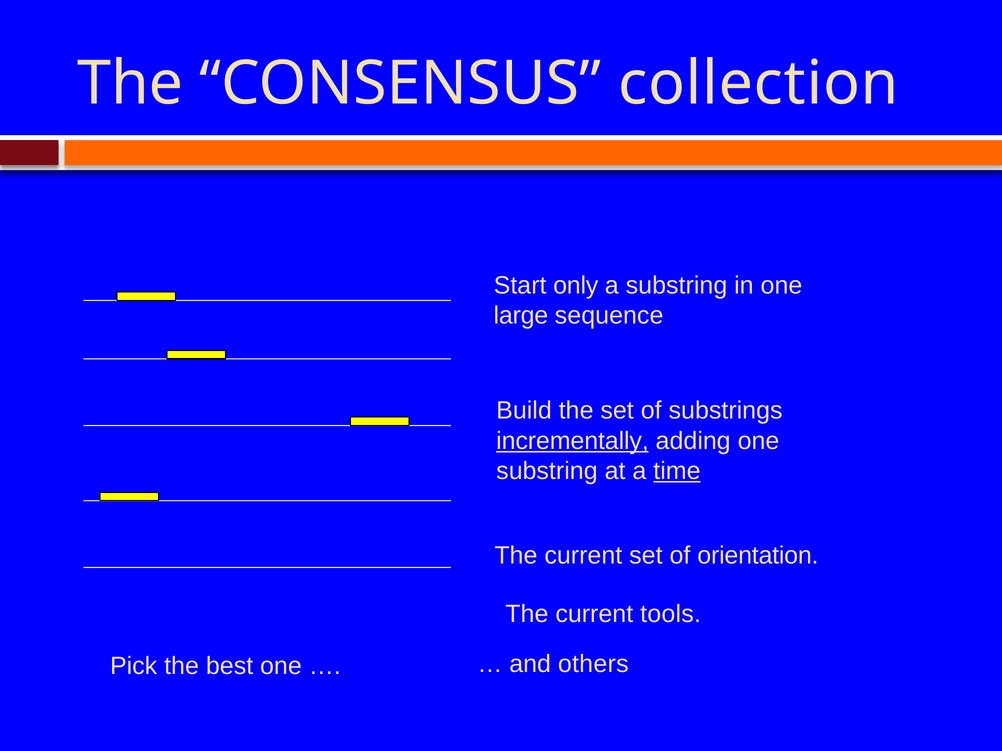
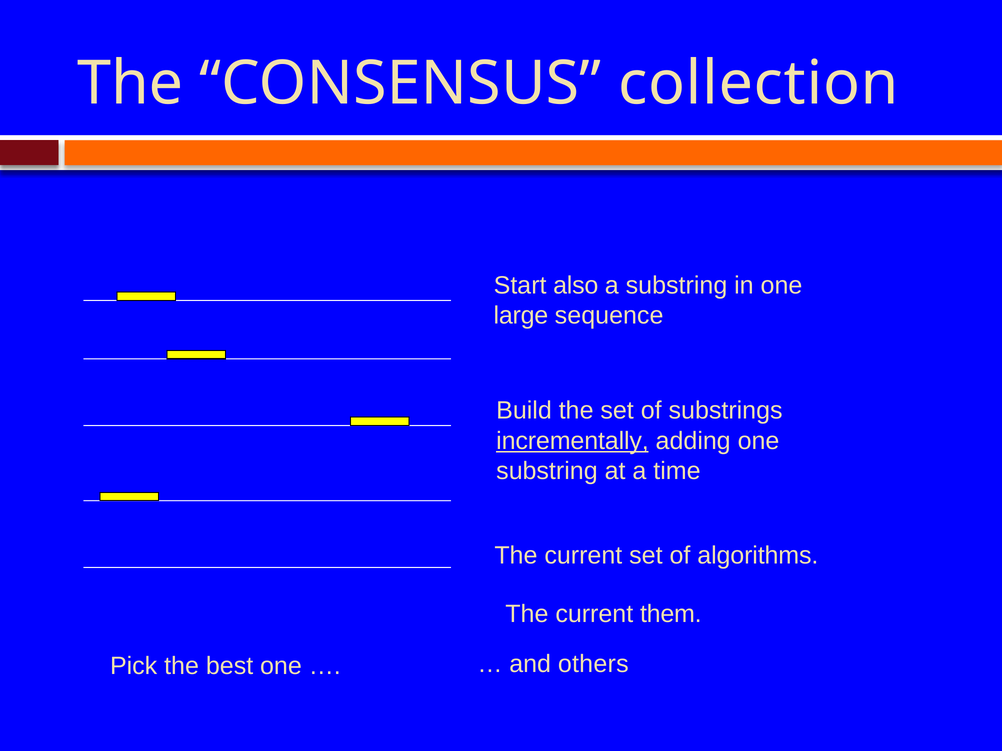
only: only -> also
time underline: present -> none
orientation: orientation -> algorithms
tools: tools -> them
